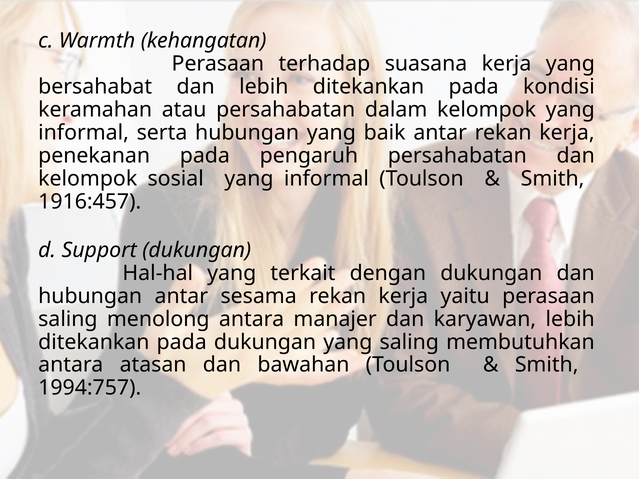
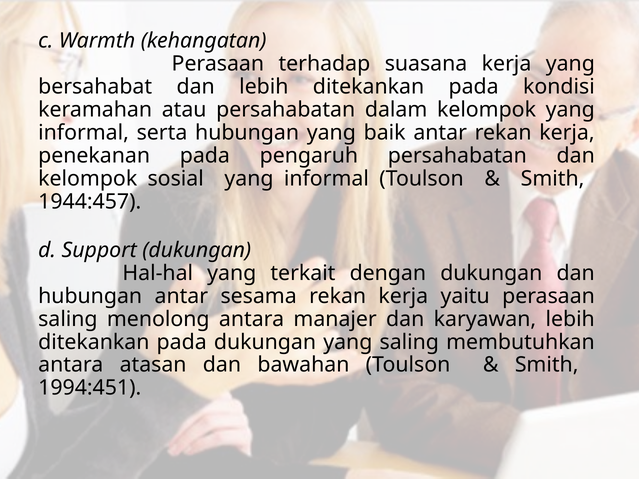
1916:457: 1916:457 -> 1944:457
1994:757: 1994:757 -> 1994:451
